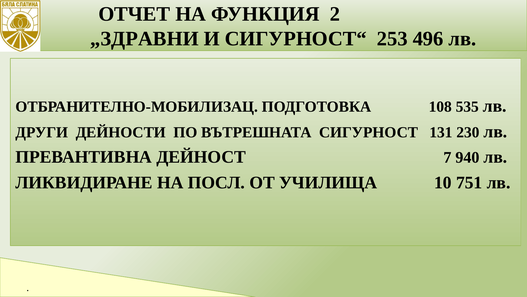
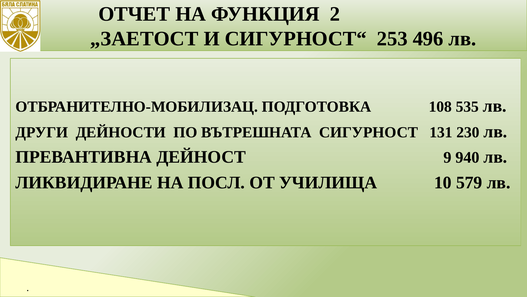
„ЗДРАВНИ: „ЗДРАВНИ -> „ЗАЕТОСТ
7: 7 -> 9
751: 751 -> 579
